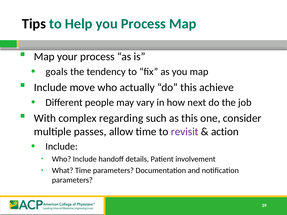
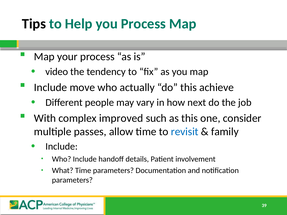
goals: goals -> video
regarding: regarding -> improved
revisit colour: purple -> blue
action: action -> family
